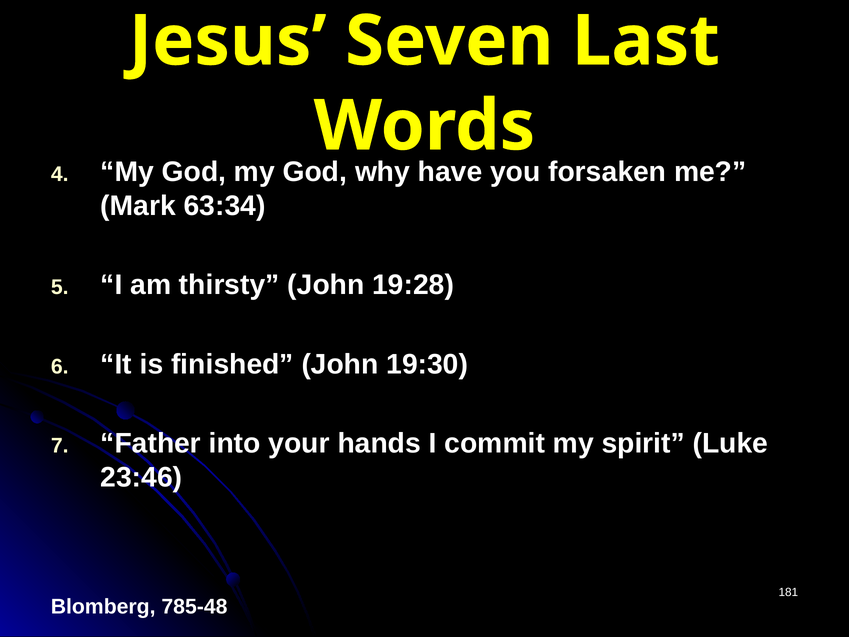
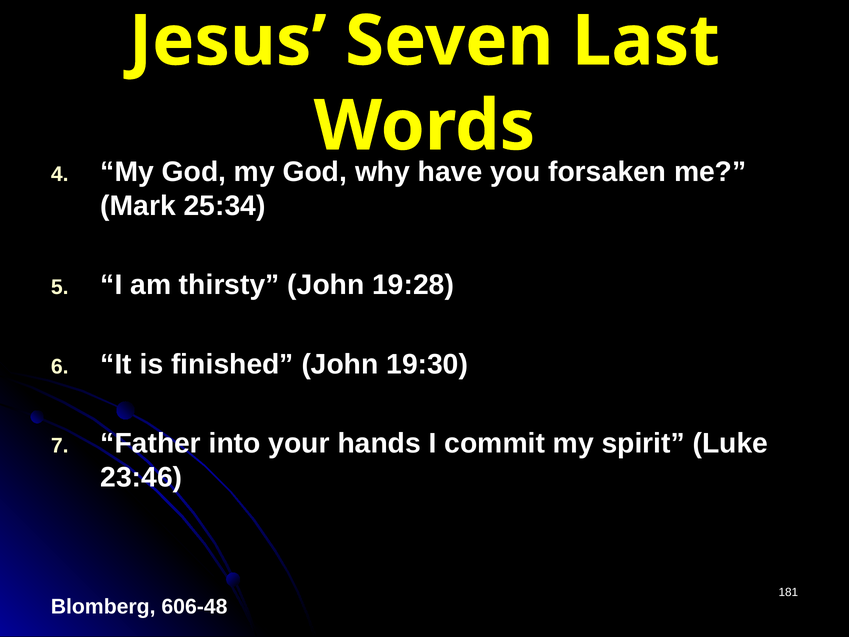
63:34: 63:34 -> 25:34
785-48: 785-48 -> 606-48
